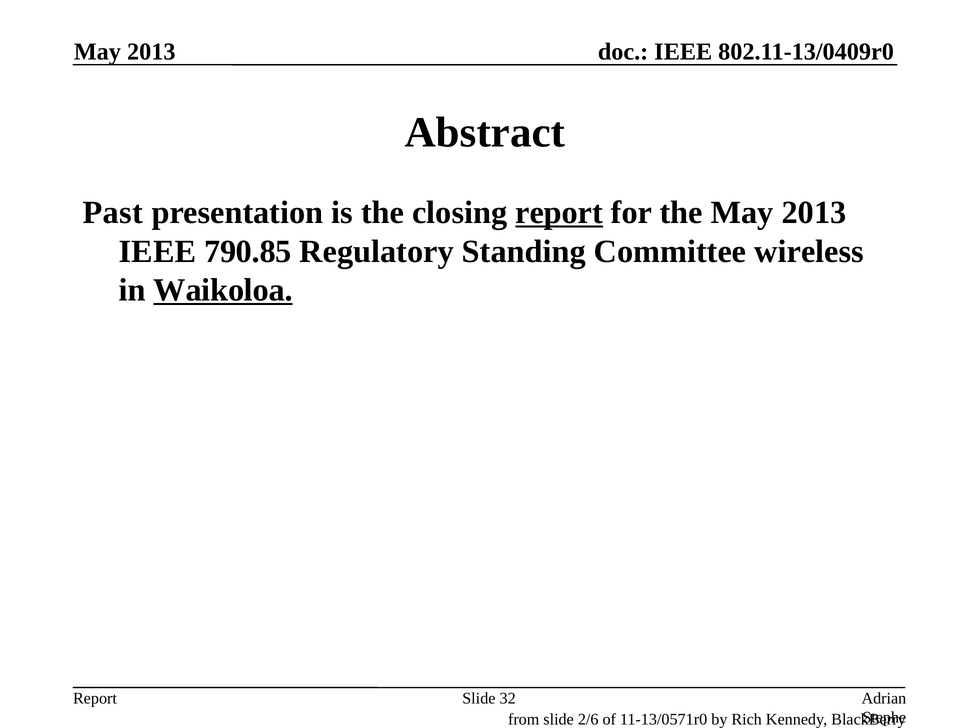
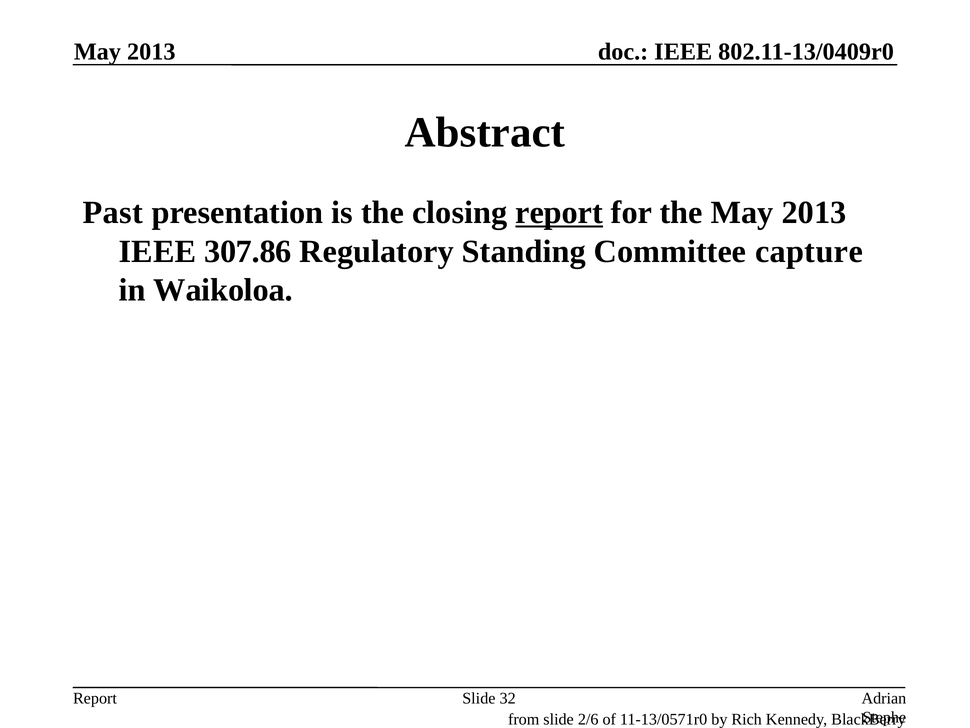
790.85: 790.85 -> 307.86
wireless: wireless -> capture
Waikoloa underline: present -> none
